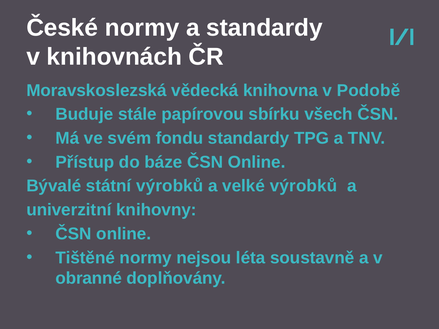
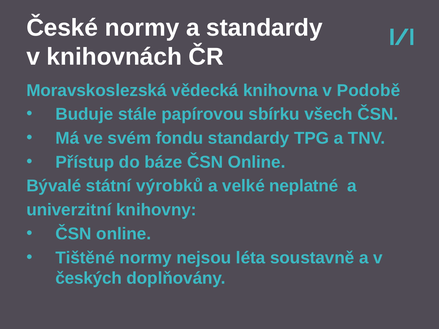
velké výrobků: výrobků -> neplatné
obranné: obranné -> českých
